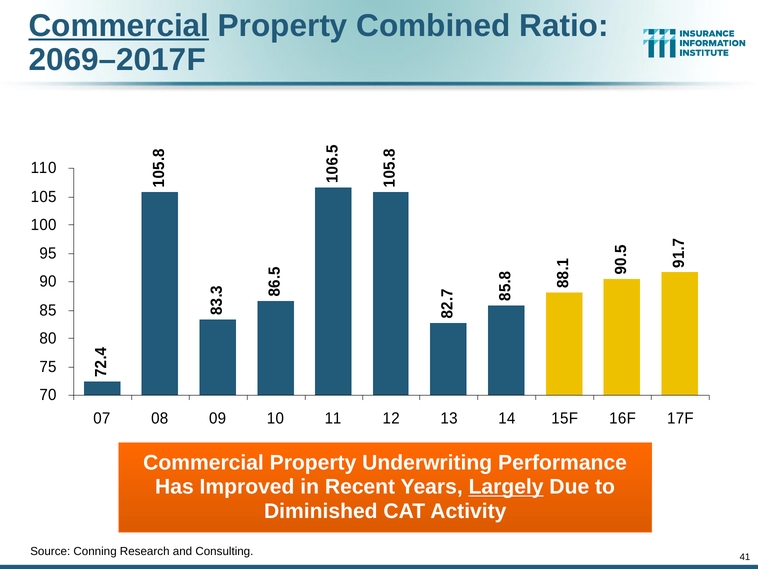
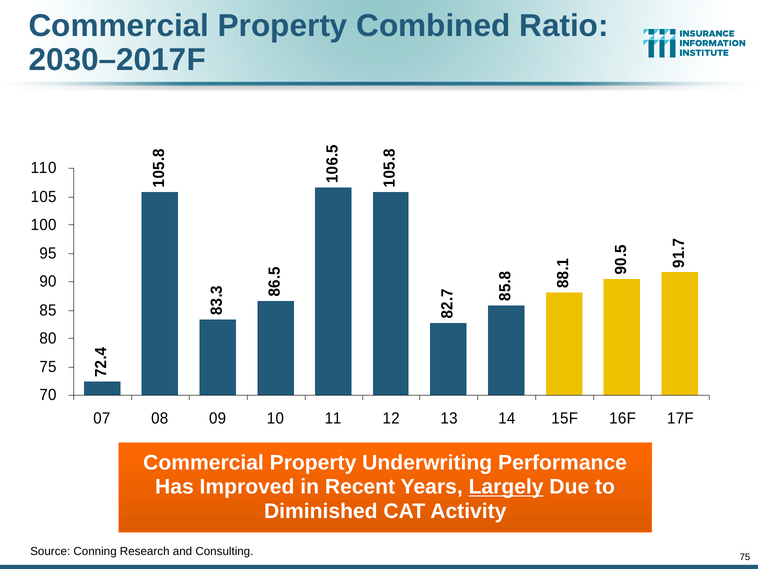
Commercial at (119, 26) underline: present -> none
2069–2017F: 2069–2017F -> 2030–2017F
Consulting 41: 41 -> 75
